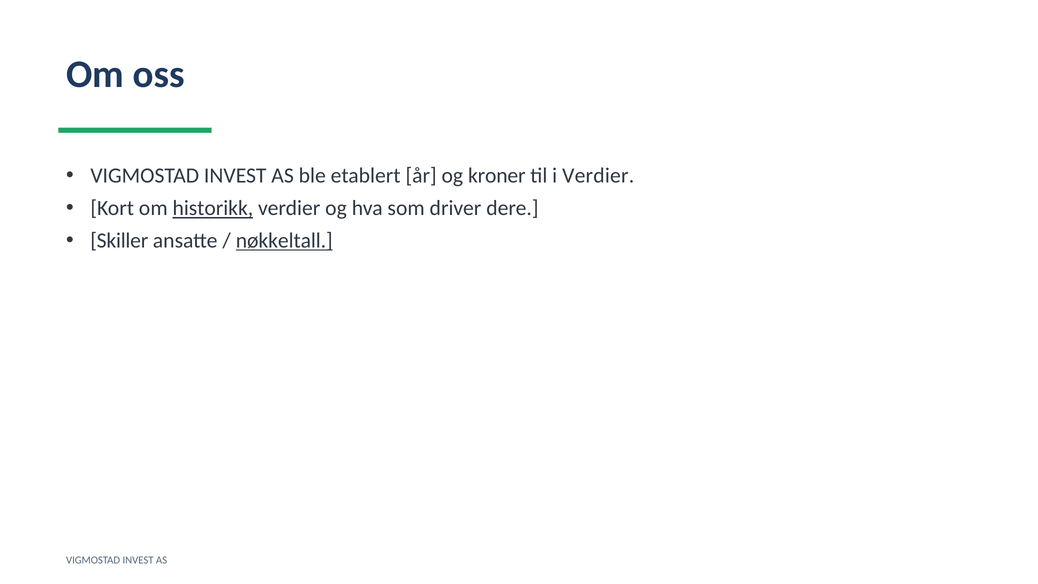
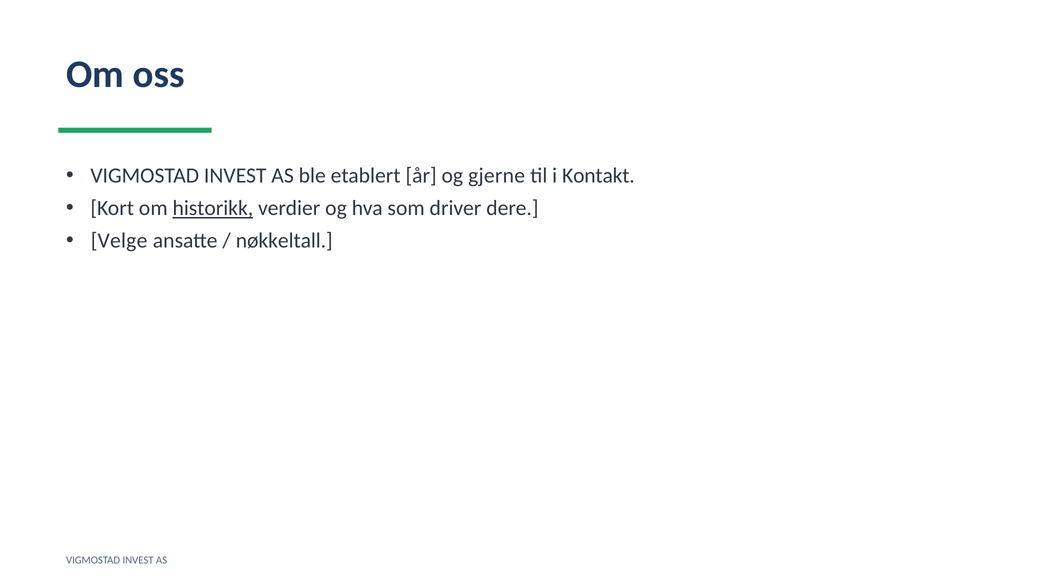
kroner: kroner -> gjerne
i Verdier: Verdier -> Kontakt
Skiller: Skiller -> Velge
nøkkeltall underline: present -> none
